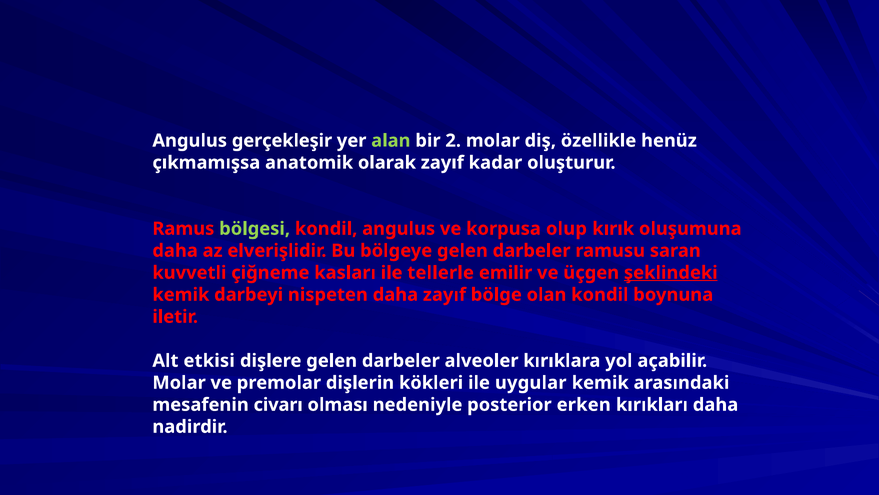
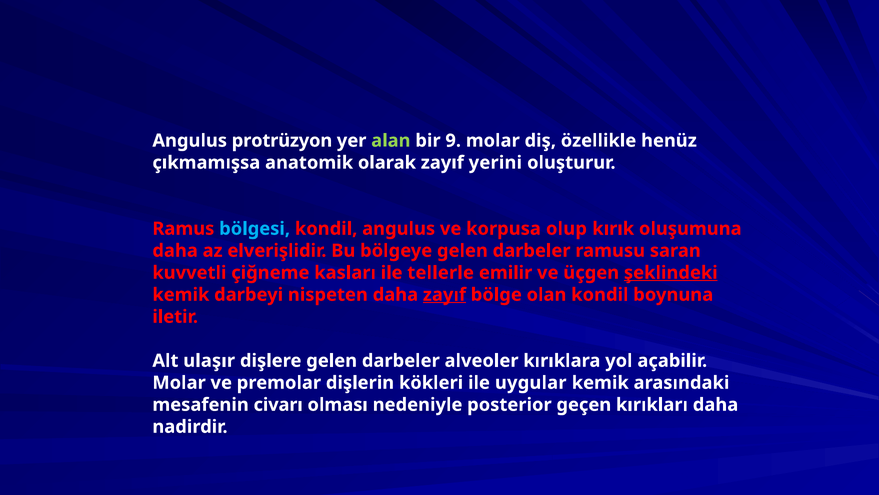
gerçekleşir: gerçekleşir -> protrüzyon
2: 2 -> 9
kadar: kadar -> yerini
bölgesi colour: light green -> light blue
zayıf at (444, 294) underline: none -> present
etkisi: etkisi -> ulaşır
erken: erken -> geçen
